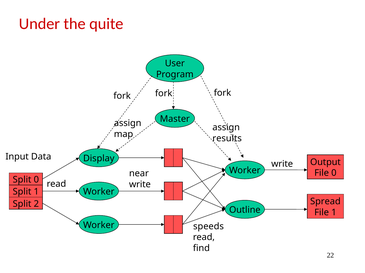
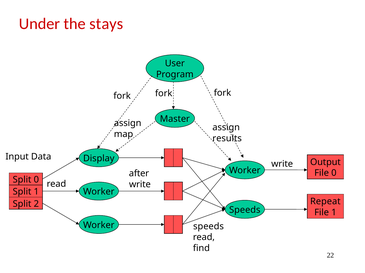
quite: quite -> stays
near: near -> after
Spread: Spread -> Repeat
Outline at (245, 210): Outline -> Speeds
